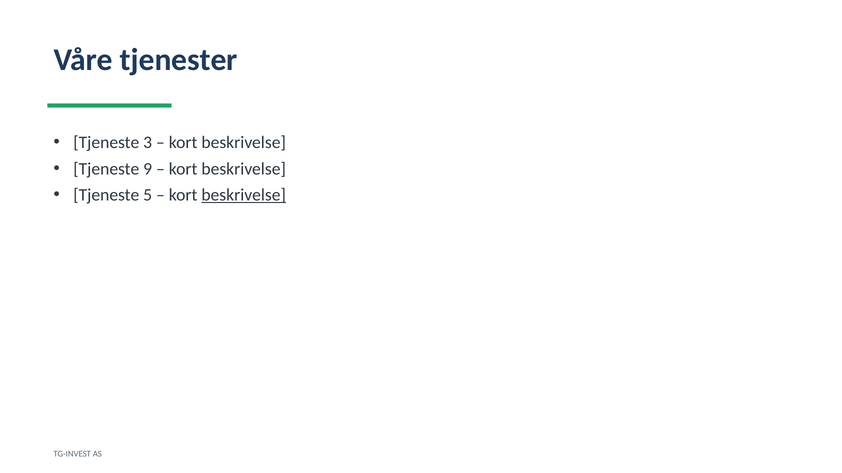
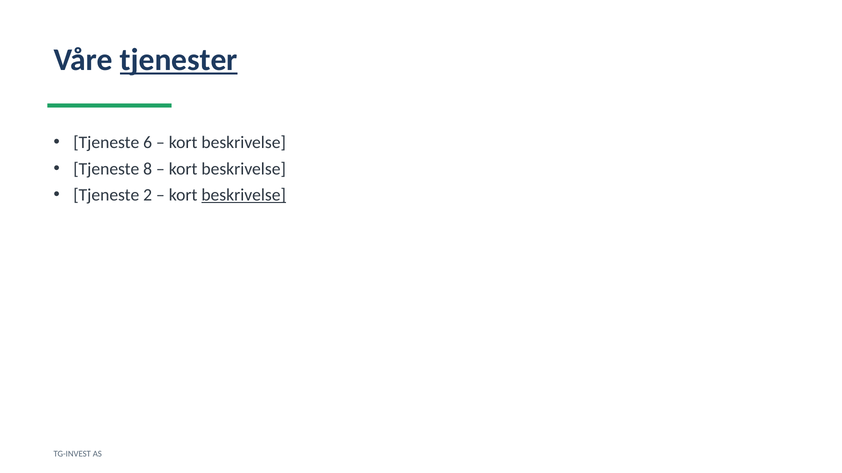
tjenester underline: none -> present
3: 3 -> 6
9: 9 -> 8
5: 5 -> 2
